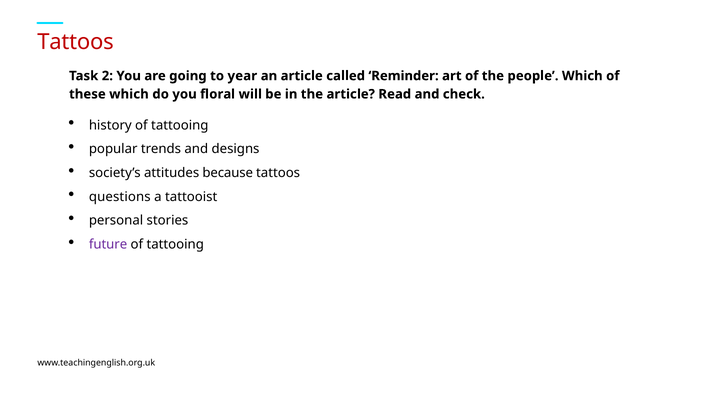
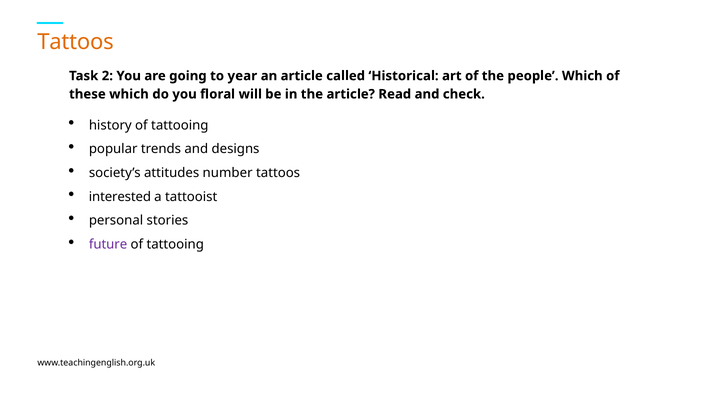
Tattoos at (76, 42) colour: red -> orange
Reminder: Reminder -> Historical
because: because -> number
questions: questions -> interested
